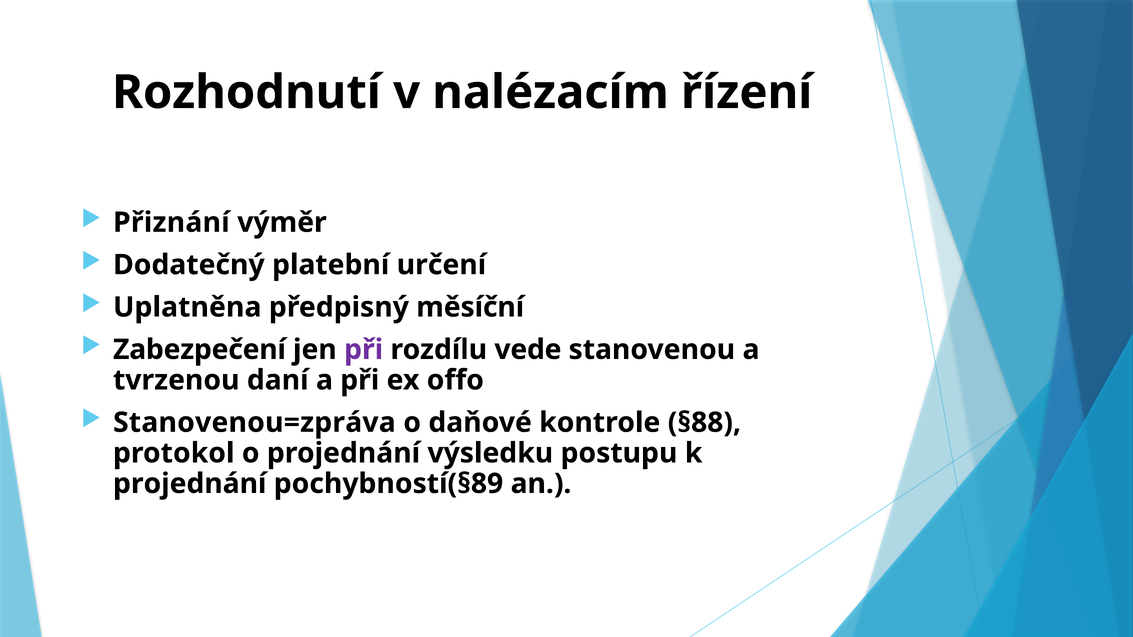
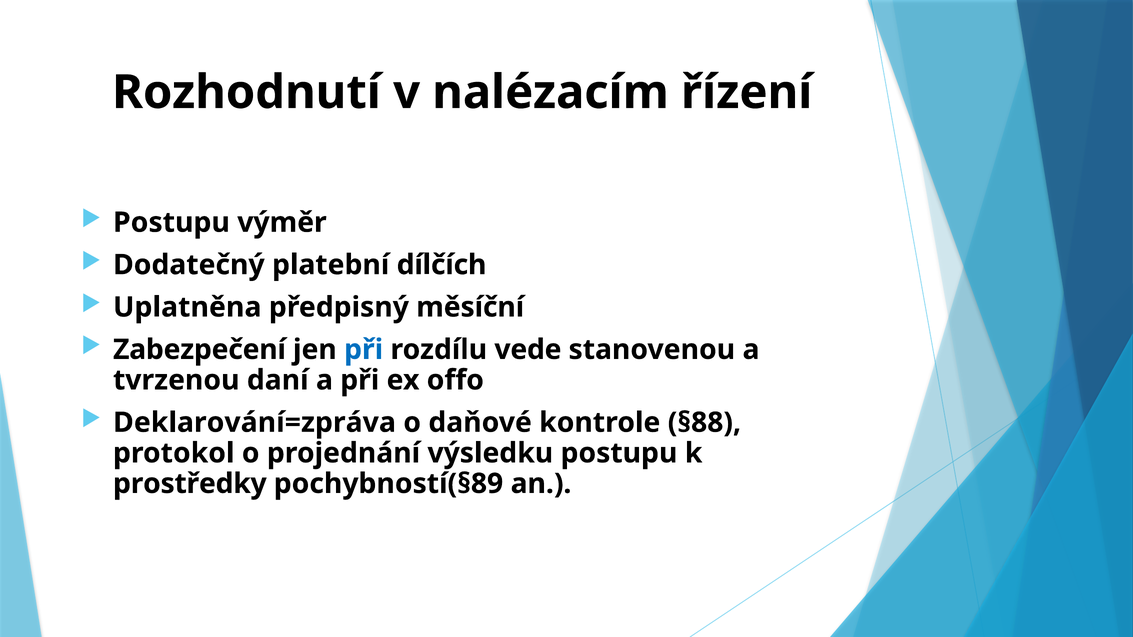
Přiznání at (171, 223): Přiznání -> Postupu
určení: určení -> dílčích
při at (364, 350) colour: purple -> blue
Stanovenou=zpráva: Stanovenou=zpráva -> Deklarování=zpráva
projednání at (190, 484): projednání -> prostředky
